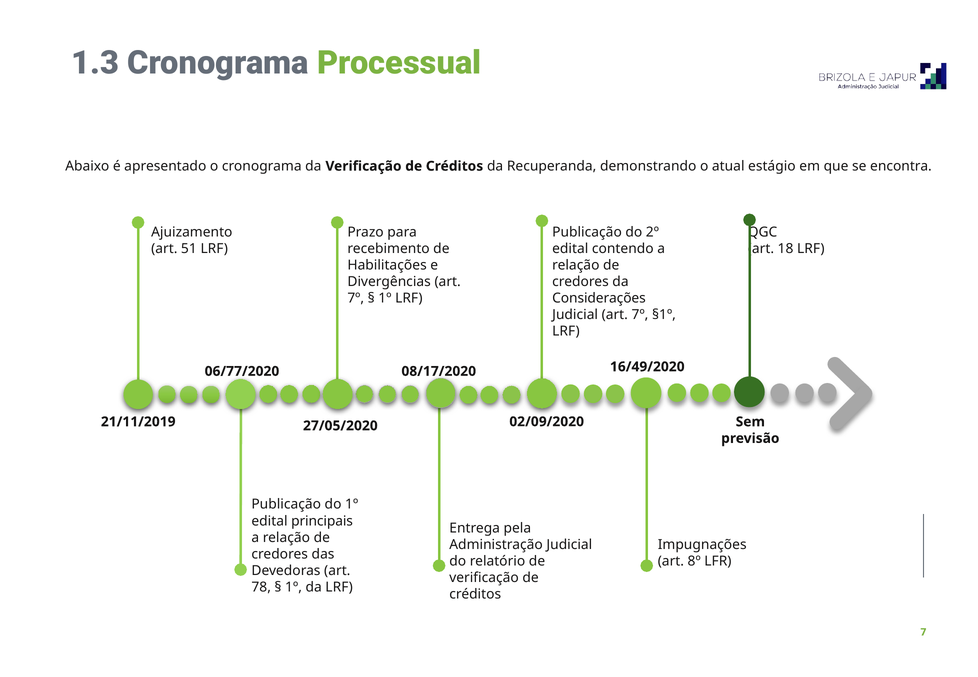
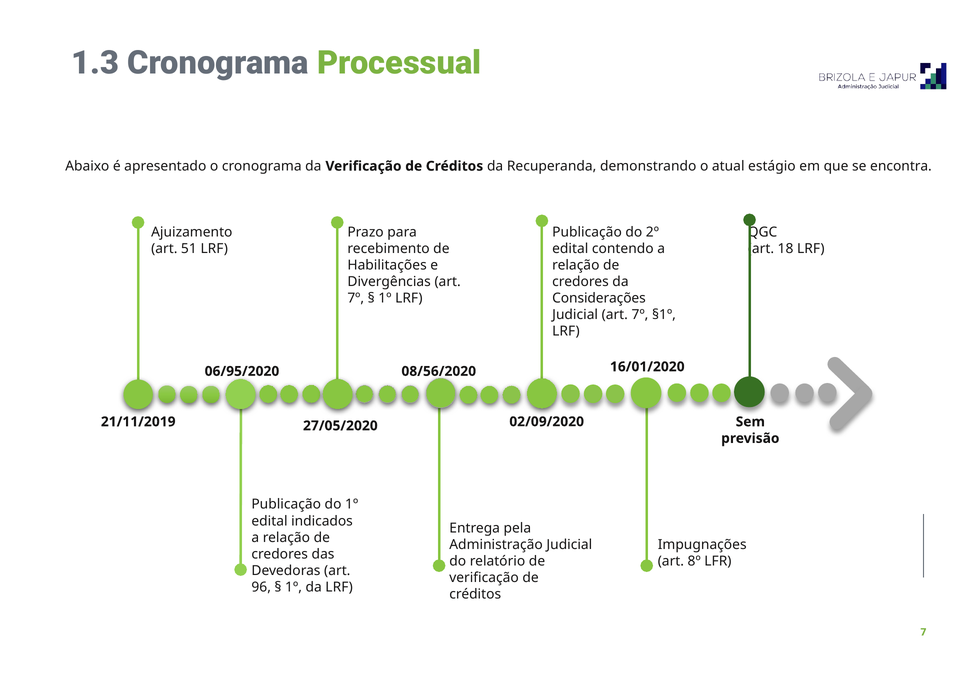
16/49/2020: 16/49/2020 -> 16/01/2020
06/77/2020: 06/77/2020 -> 06/95/2020
08/17/2020: 08/17/2020 -> 08/56/2020
principais: principais -> indicados
78: 78 -> 96
